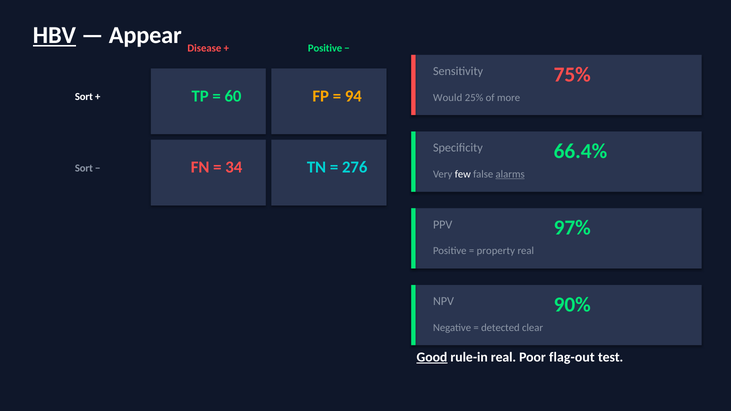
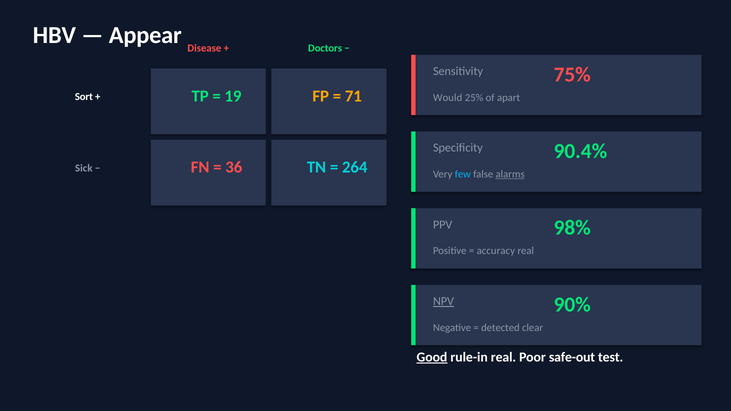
HBV underline: present -> none
Positive at (325, 48): Positive -> Doctors
60: 60 -> 19
94: 94 -> 71
more: more -> apart
66.4%: 66.4% -> 90.4%
34: 34 -> 36
276: 276 -> 264
Sort at (84, 168): Sort -> Sick
few colour: white -> light blue
97%: 97% -> 98%
property: property -> accuracy
NPV underline: none -> present
flag-out: flag-out -> safe-out
